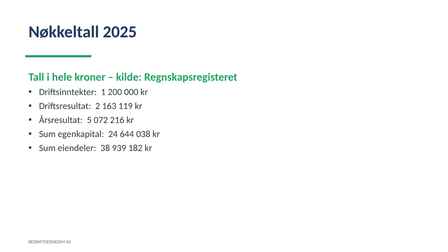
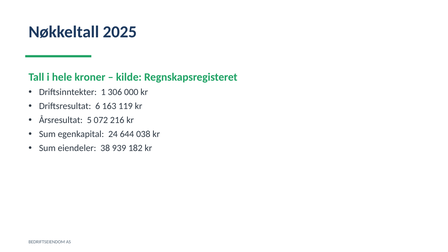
200: 200 -> 306
2: 2 -> 6
